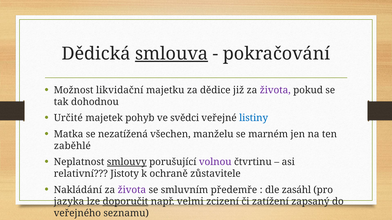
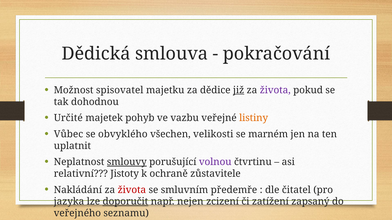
smlouva underline: present -> none
likvidační: likvidační -> spisovatel
již underline: none -> present
svědci: svědci -> vazbu
listiny colour: blue -> orange
Matka: Matka -> Vůbec
nezatížená: nezatížená -> obvyklého
manželu: manželu -> velikosti
zaběhlé: zaběhlé -> uplatnit
života at (132, 190) colour: purple -> red
zasáhl: zasáhl -> čitatel
velmi: velmi -> nejen
